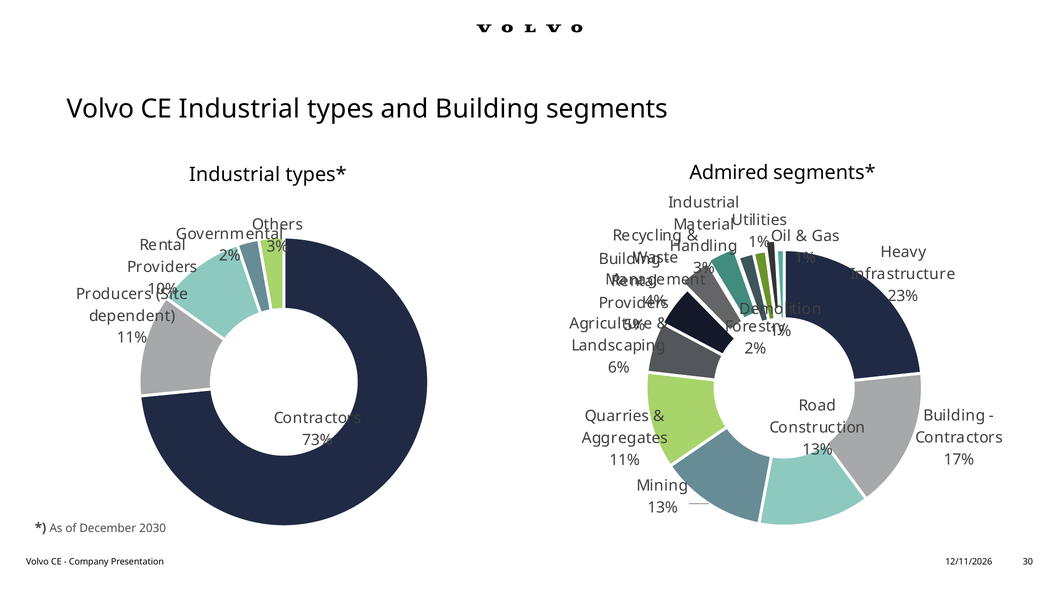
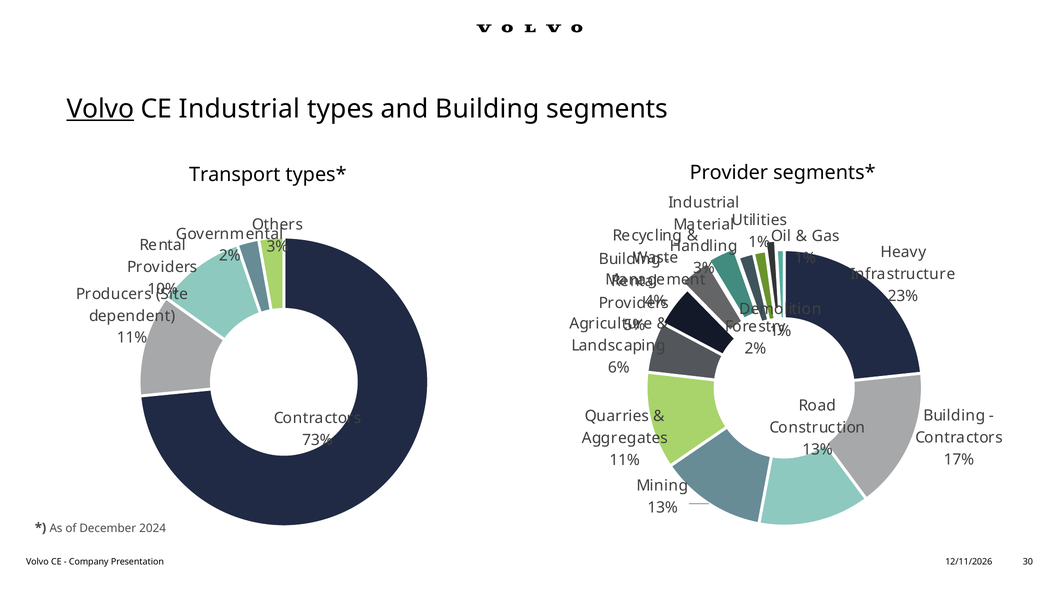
Volvo at (100, 109) underline: none -> present
Admired: Admired -> Provider
Industrial at (235, 175): Industrial -> Transport
2030: 2030 -> 2024
